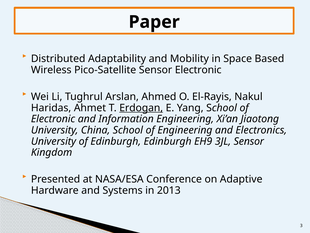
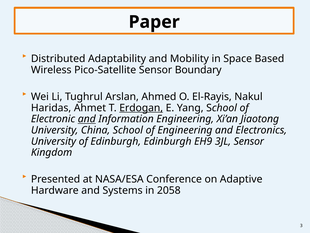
Sensor Electronic: Electronic -> Boundary
and at (87, 119) underline: none -> present
2013: 2013 -> 2058
